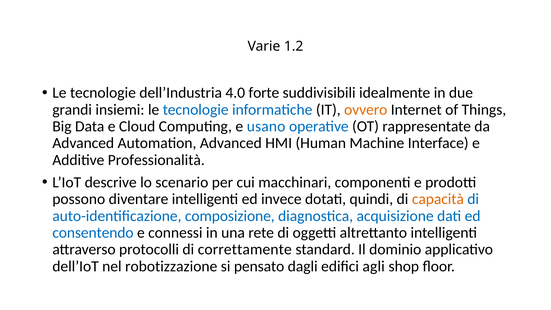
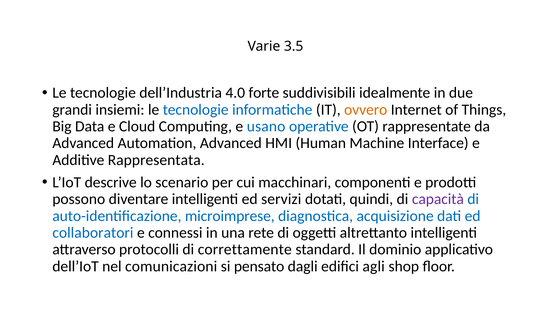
1.2: 1.2 -> 3.5
Professionalità: Professionalità -> Rappresentata
invece: invece -> servizi
capacità colour: orange -> purple
composizione: composizione -> microimprese
consentendo: consentendo -> collaboratori
robotizzazione: robotizzazione -> comunicazioni
